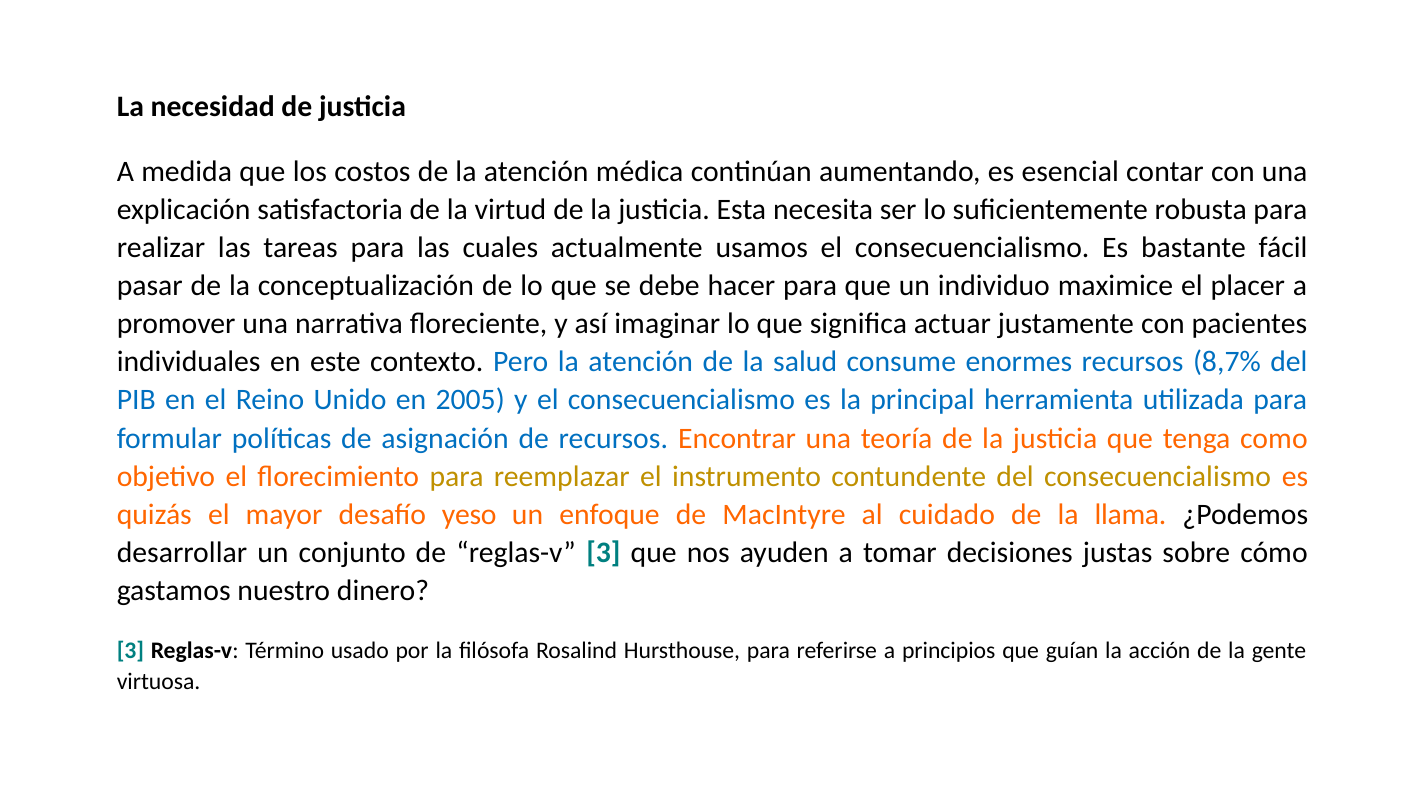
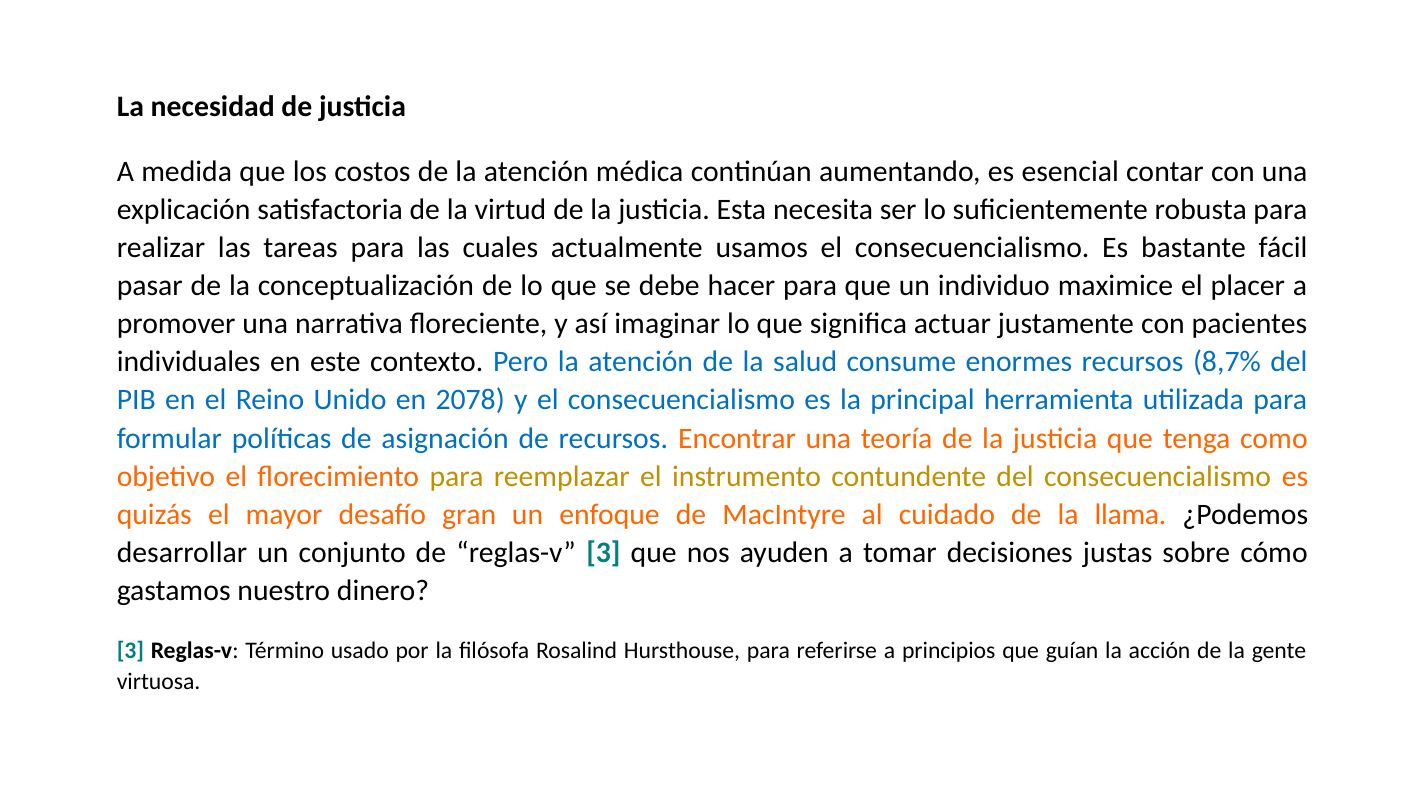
2005: 2005 -> 2078
yeso: yeso -> gran
